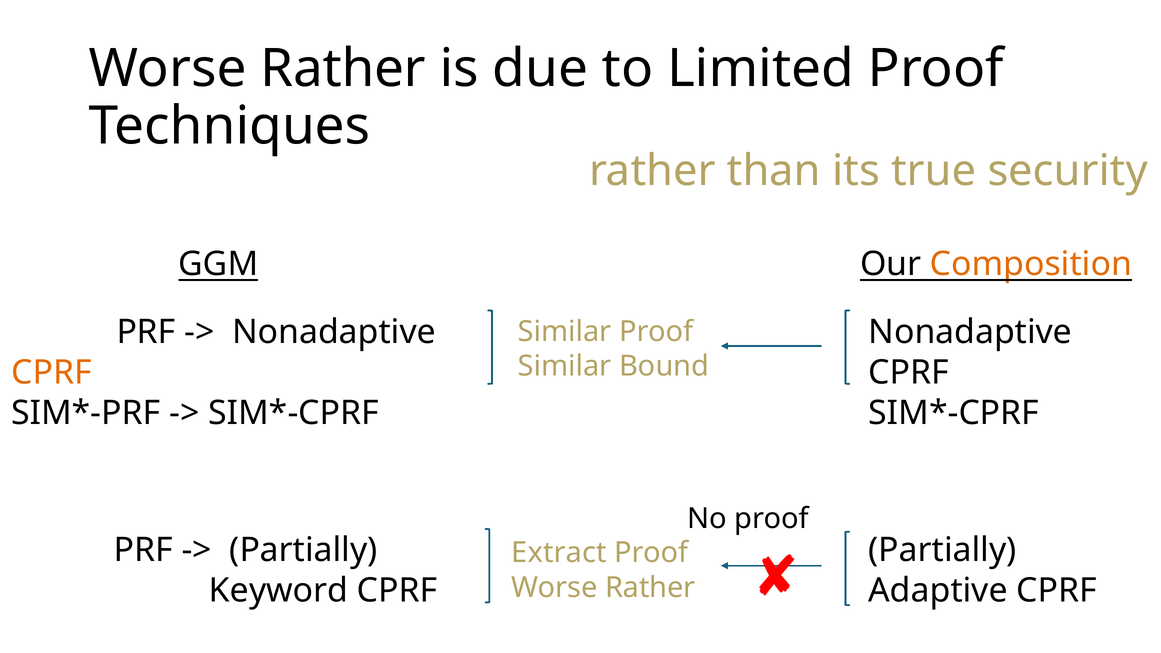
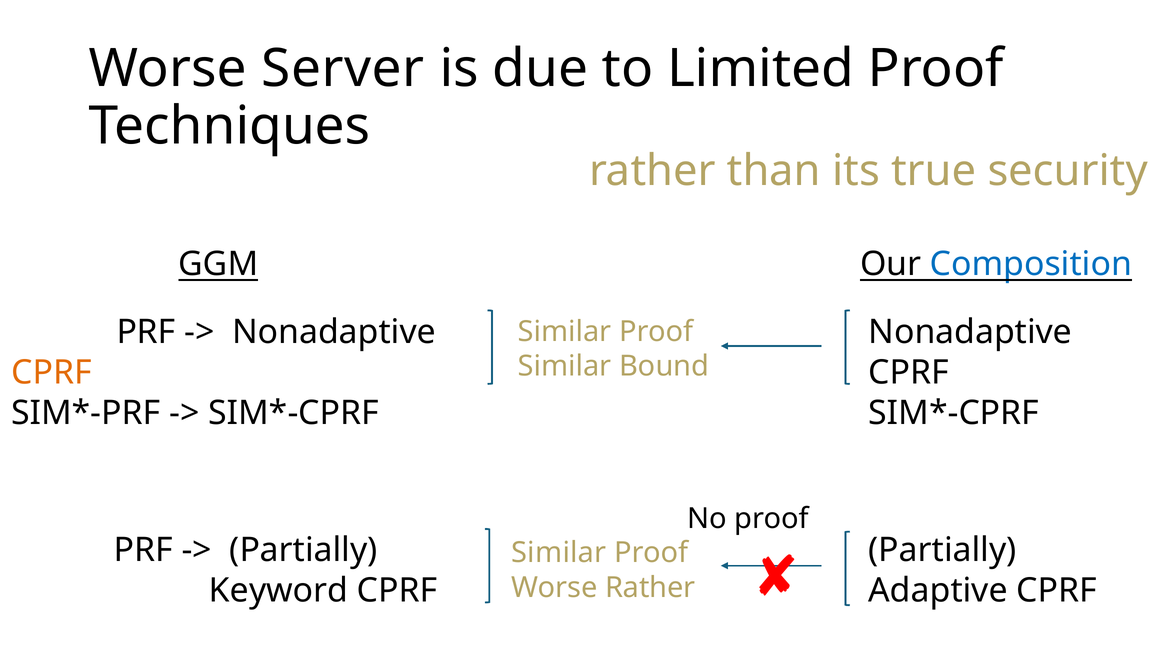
Rather at (343, 69): Rather -> Server
Composition colour: orange -> blue
Extract at (559, 553): Extract -> Similar
